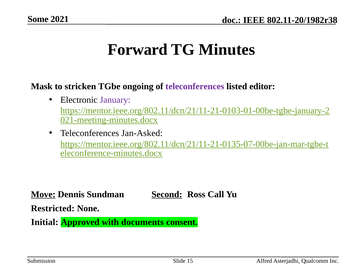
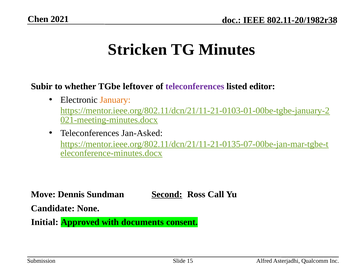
Some: Some -> Chen
Forward: Forward -> Stricken
Mask: Mask -> Subir
stricken: stricken -> whether
ongoing: ongoing -> leftover
January colour: purple -> orange
Move underline: present -> none
Restricted: Restricted -> Candidate
